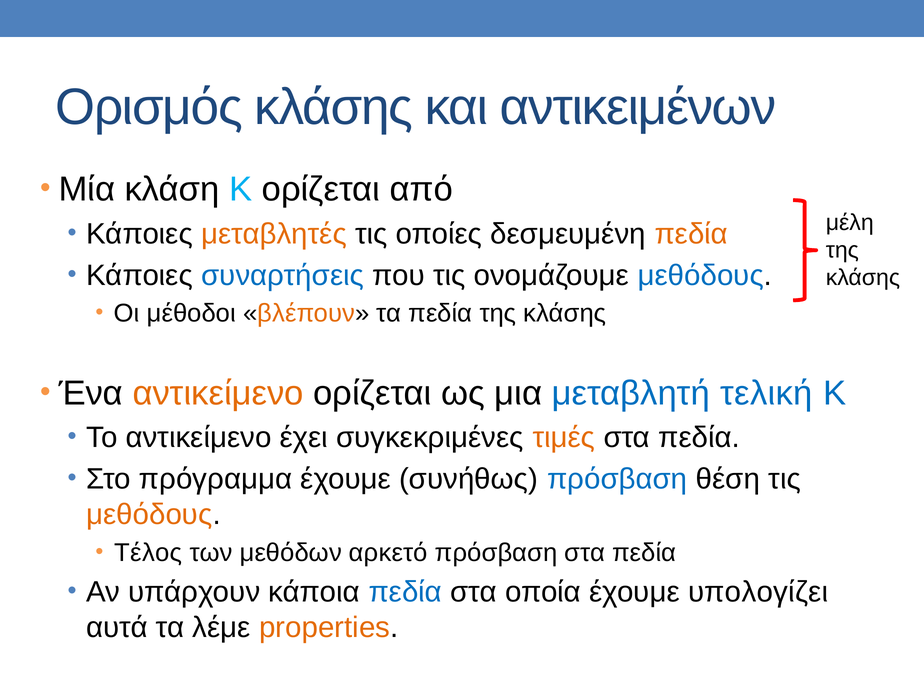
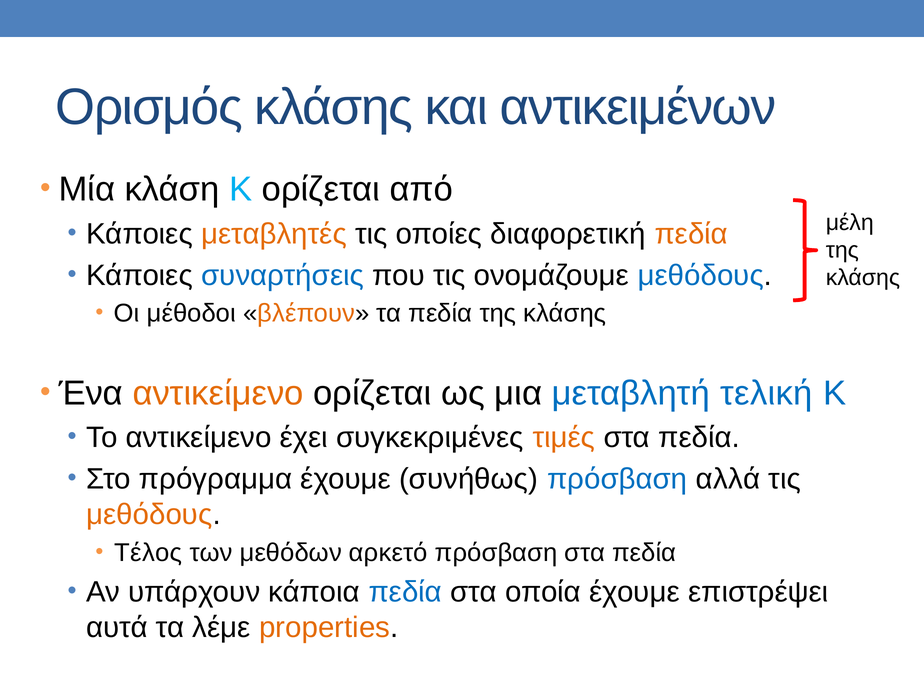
δεσμευμένη: δεσμευμένη -> διαφορετική
θέση: θέση -> αλλά
υπολογίζει: υπολογίζει -> επιστρέψει
